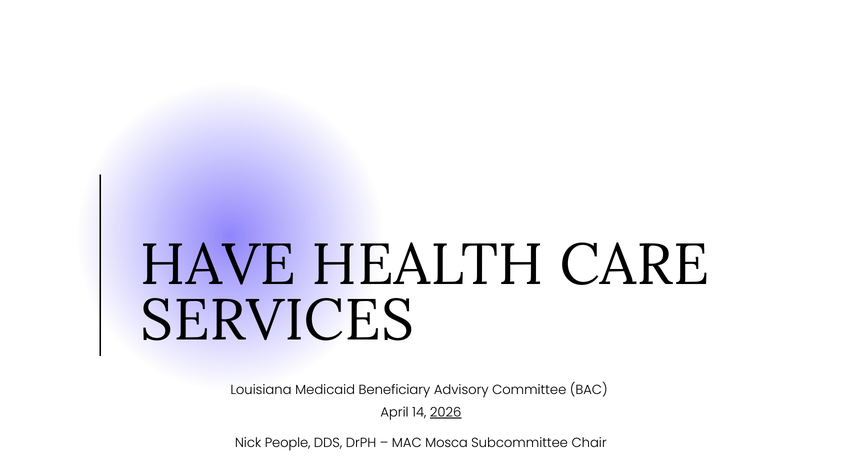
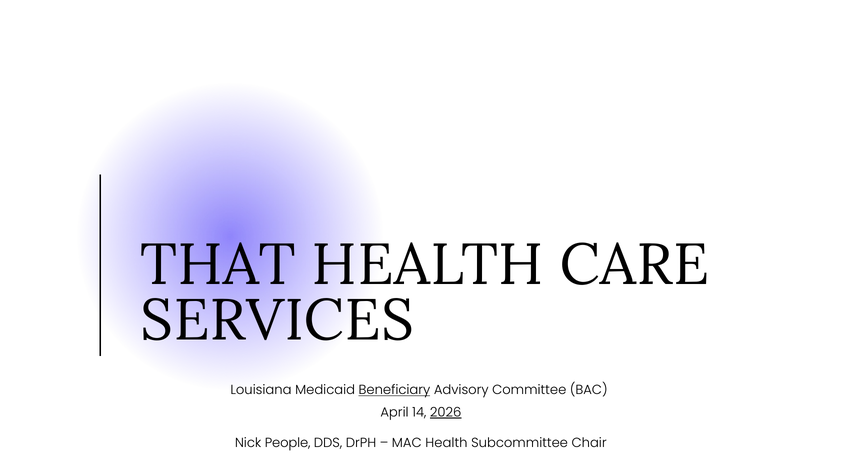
HAVE: HAVE -> THAT
Beneficiary underline: none -> present
MAC Mosca: Mosca -> Health
